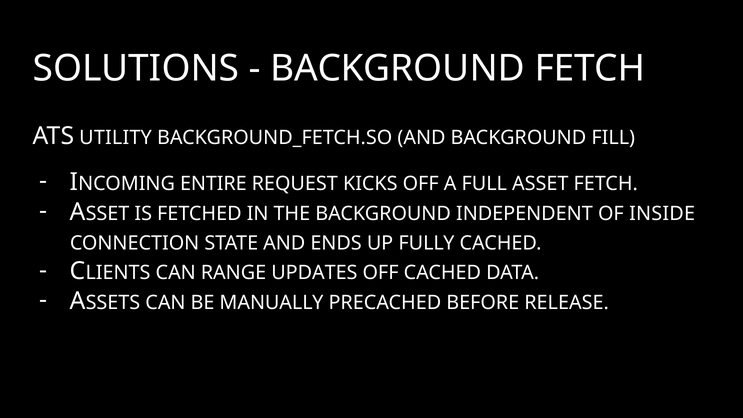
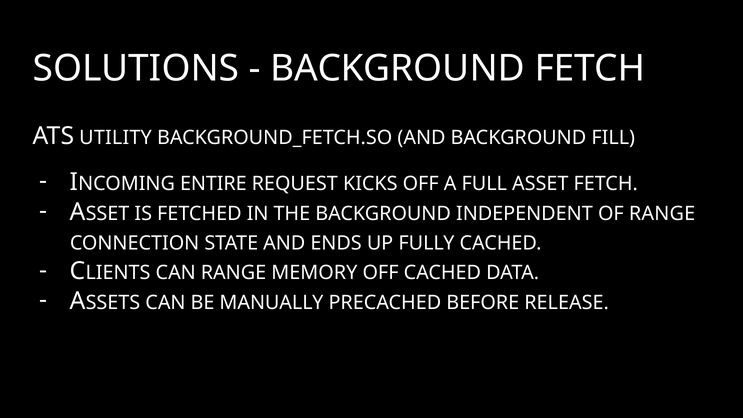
OF INSIDE: INSIDE -> RANGE
UPDATES: UPDATES -> MEMORY
